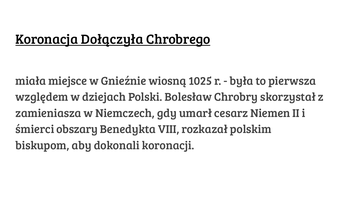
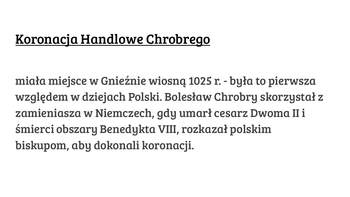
Dołączyła: Dołączyła -> Handlowe
Niemen: Niemen -> Dwoma
